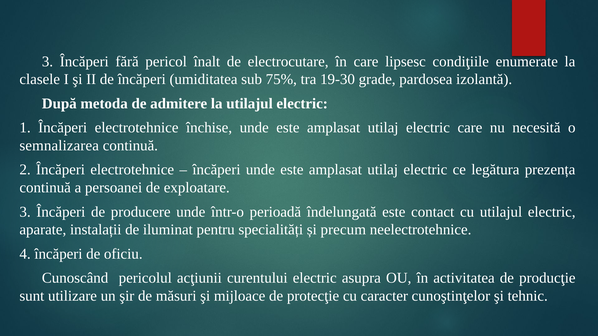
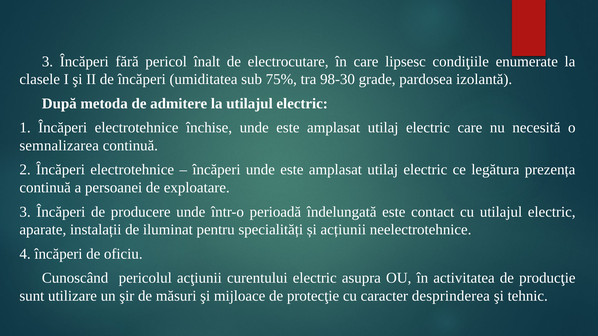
19-30: 19-30 -> 98-30
precum: precum -> acțiunii
cunoştinţelor: cunoştinţelor -> desprinderea
